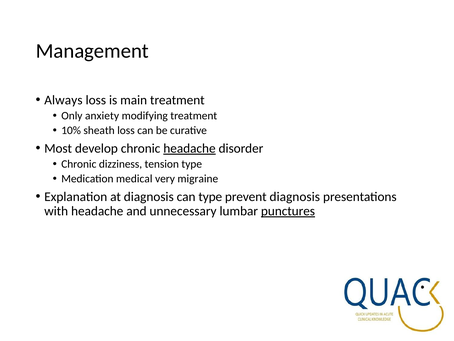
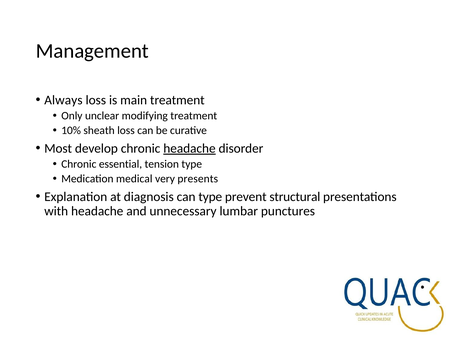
anxiety: anxiety -> unclear
dizziness: dizziness -> essential
migraine: migraine -> presents
prevent diagnosis: diagnosis -> structural
punctures underline: present -> none
